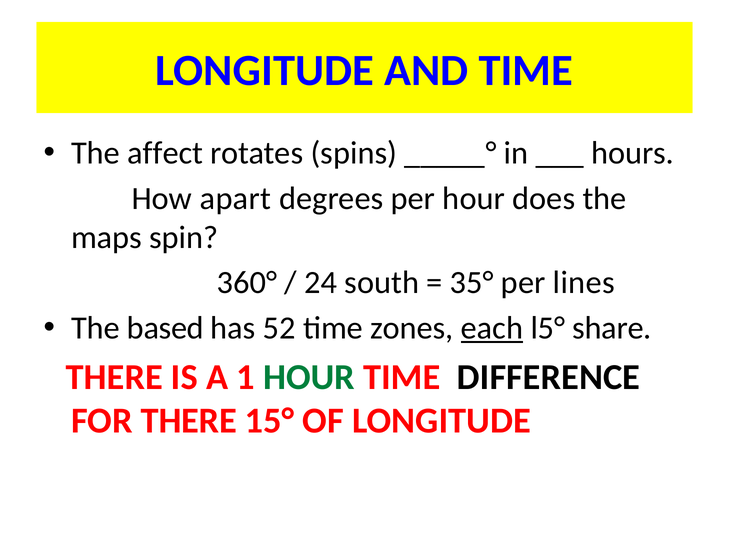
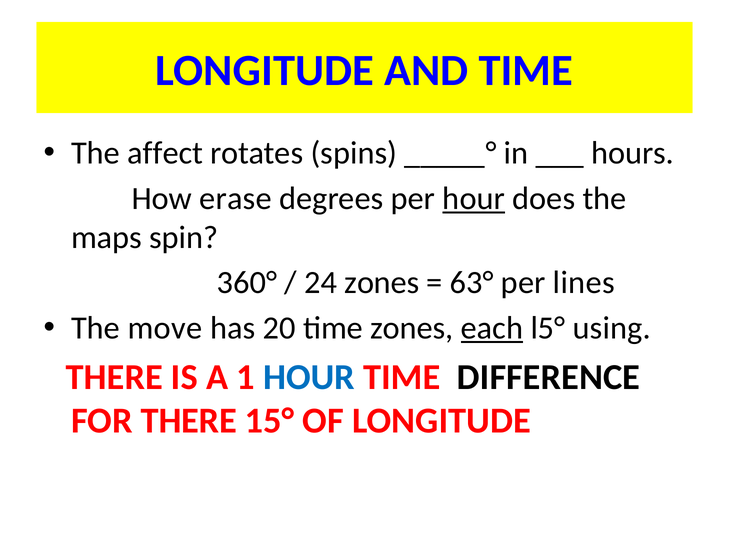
apart: apart -> erase
hour at (474, 198) underline: none -> present
24 south: south -> zones
35°: 35° -> 63°
based: based -> move
52: 52 -> 20
share: share -> using
HOUR at (309, 377) colour: green -> blue
